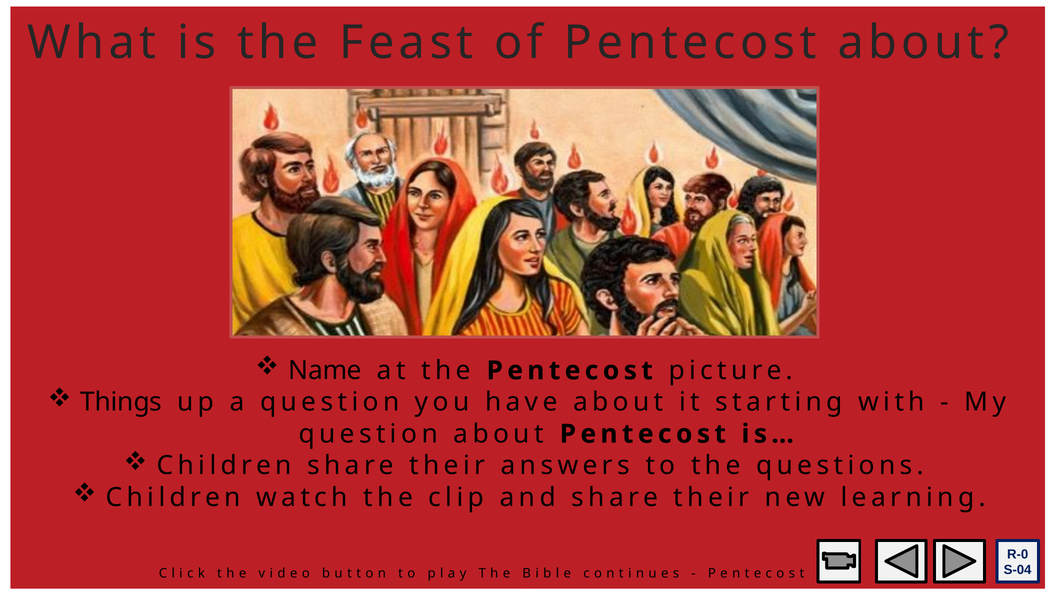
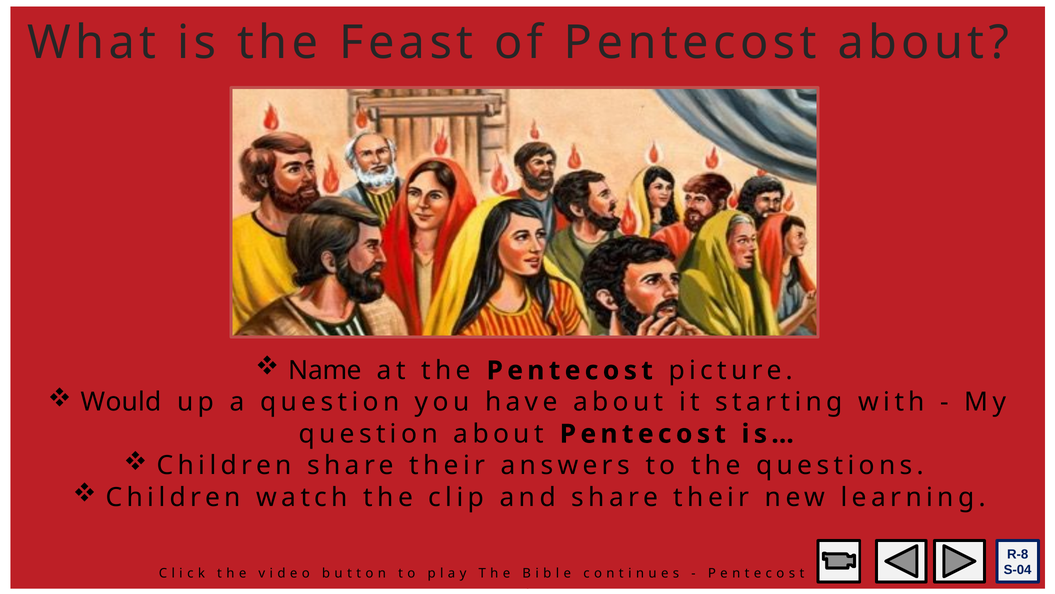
Things: Things -> Would
R-0: R-0 -> R-8
